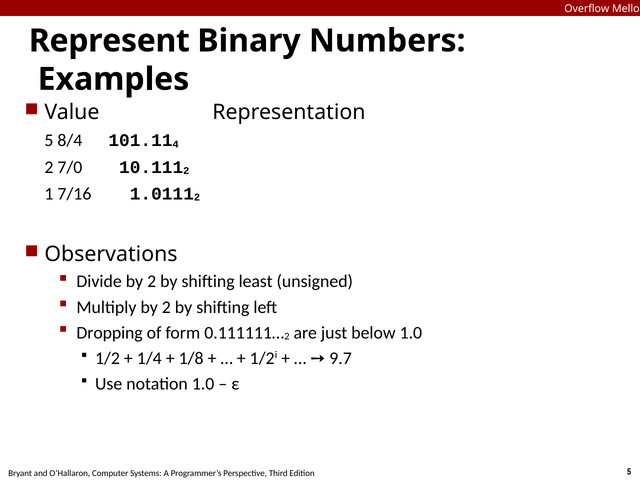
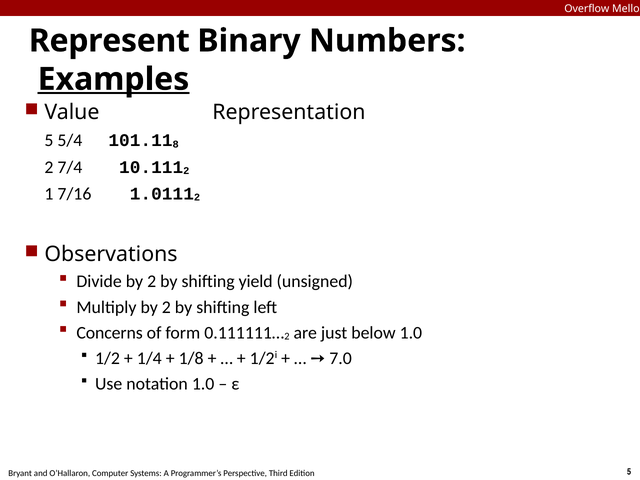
Examples underline: none -> present
8/4: 8/4 -> 5/4
4: 4 -> 8
7/0: 7/0 -> 7/4
least: least -> yield
Dropping: Dropping -> Concerns
9.7: 9.7 -> 7.0
